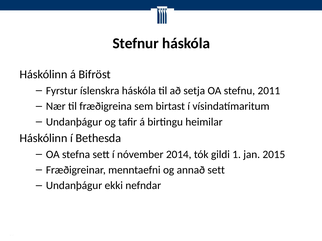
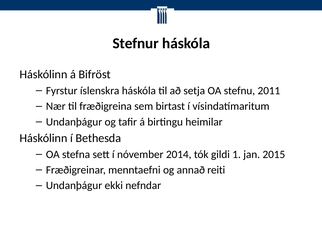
annað sett: sett -> reiti
